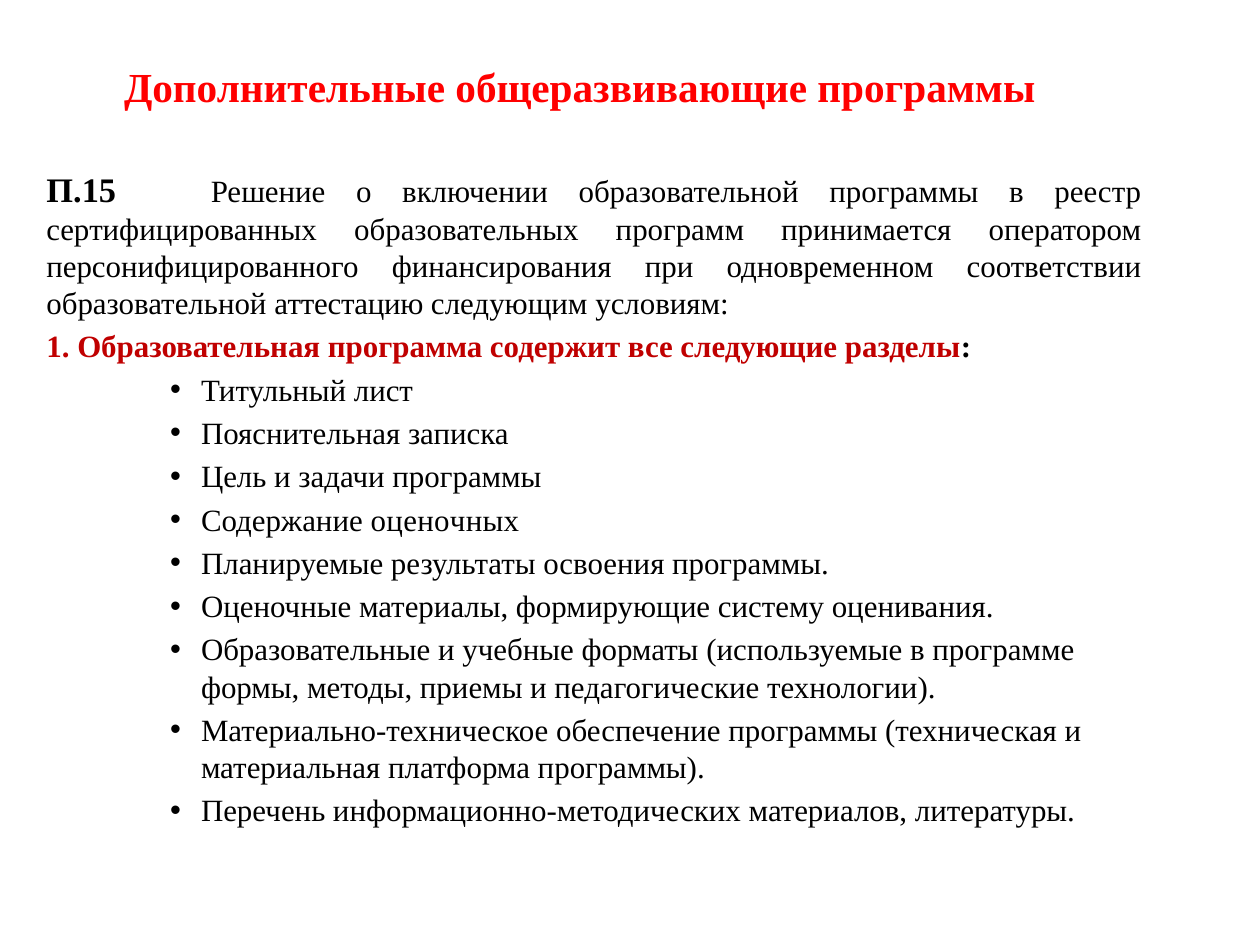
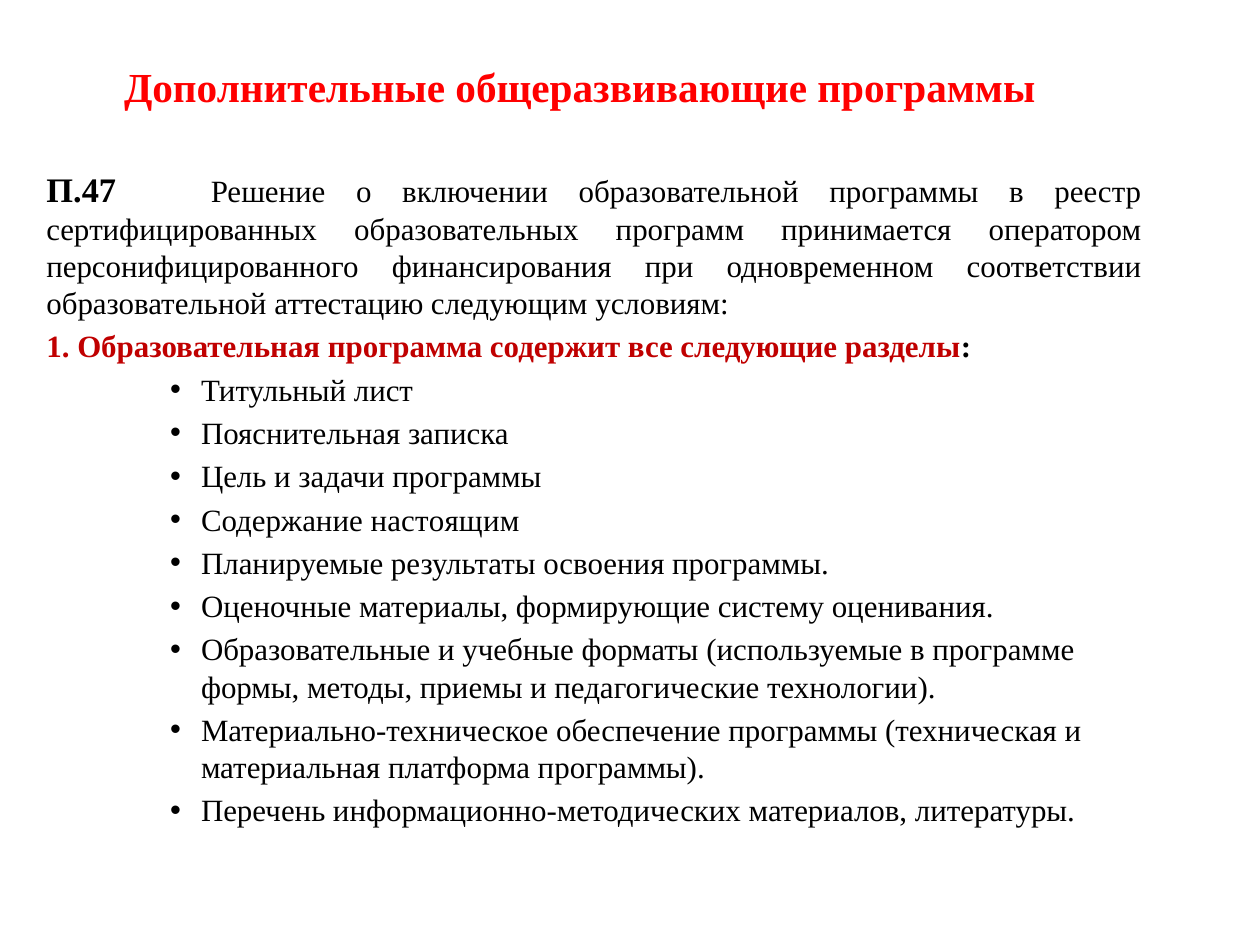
П.15: П.15 -> П.47
оценочных: оценочных -> настоящим
